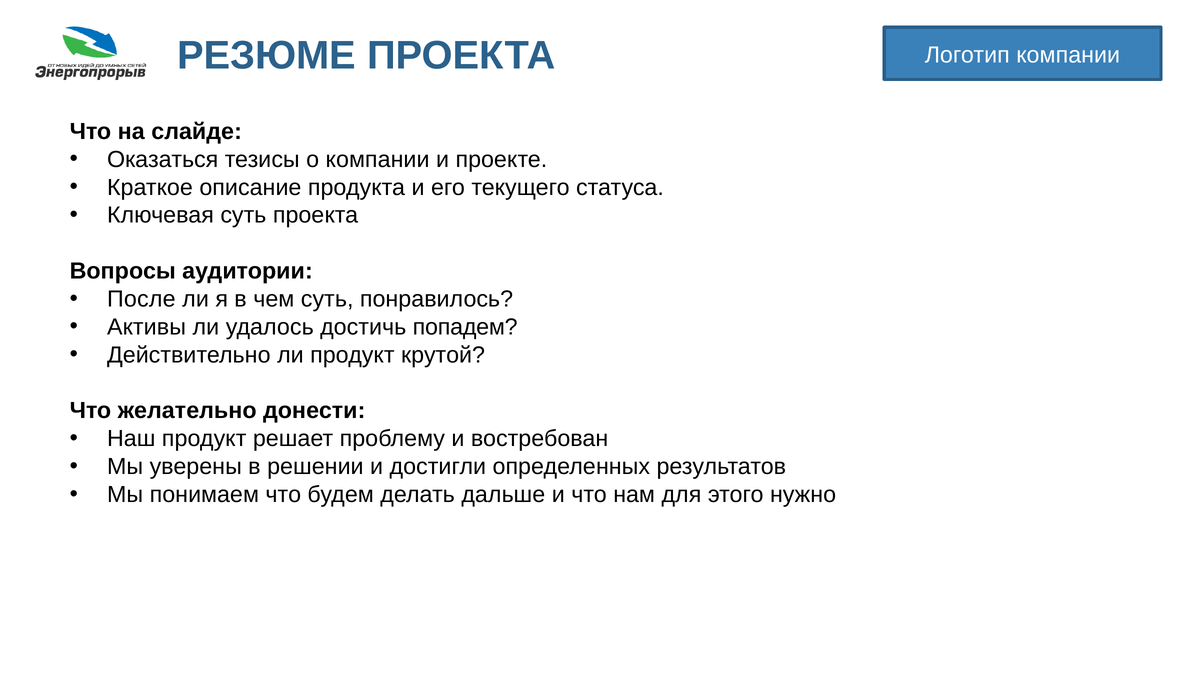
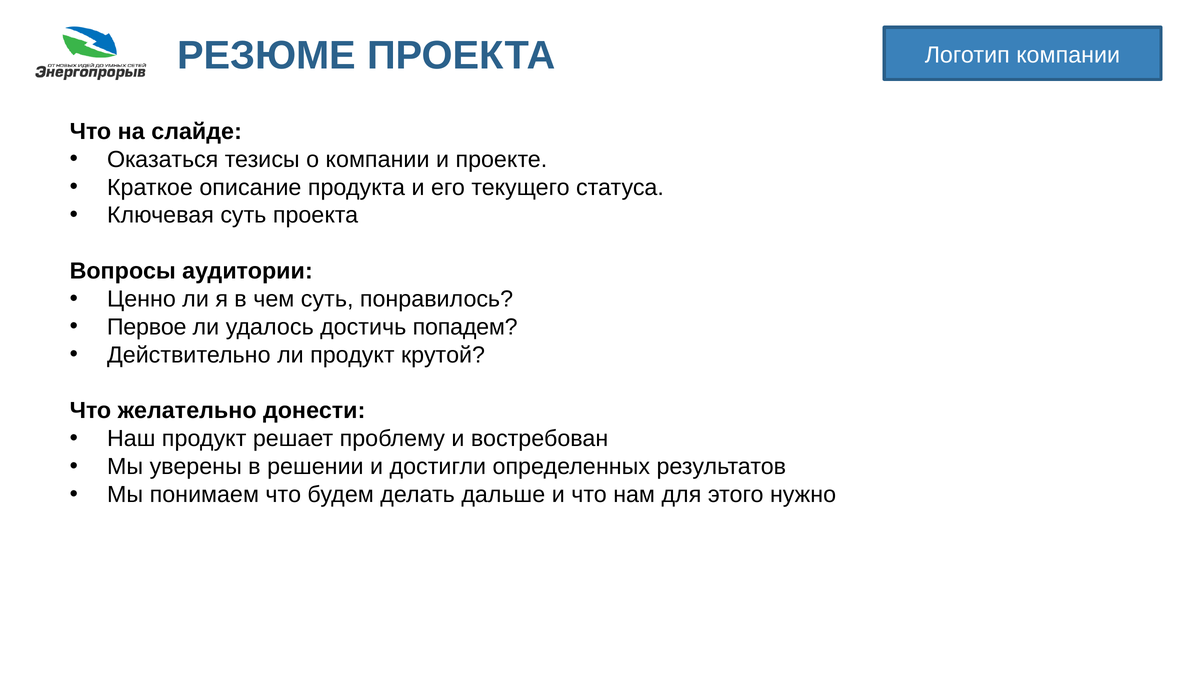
После: После -> Ценно
Активы: Активы -> Первое
